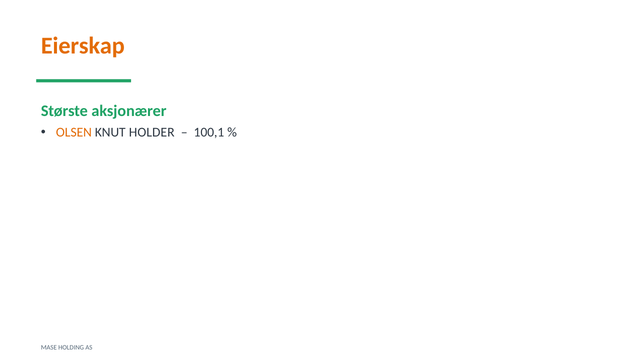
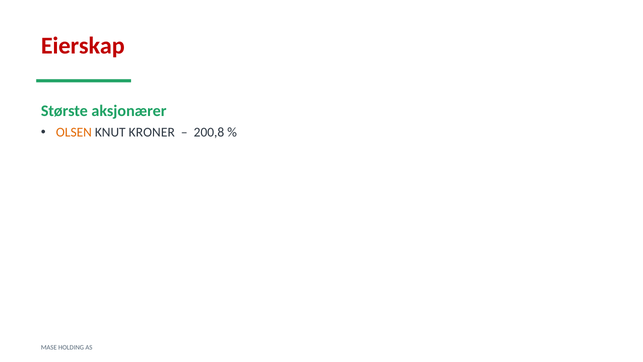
Eierskap colour: orange -> red
HOLDER: HOLDER -> KRONER
100,1: 100,1 -> 200,8
